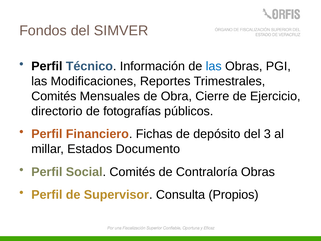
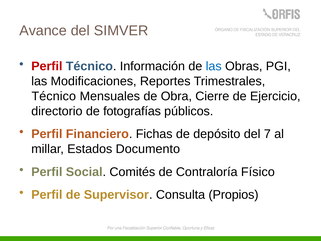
Fondos: Fondos -> Avance
Perfil at (47, 66) colour: black -> red
Comités at (54, 96): Comités -> Técnico
3: 3 -> 7
Contraloría Obras: Obras -> Físico
